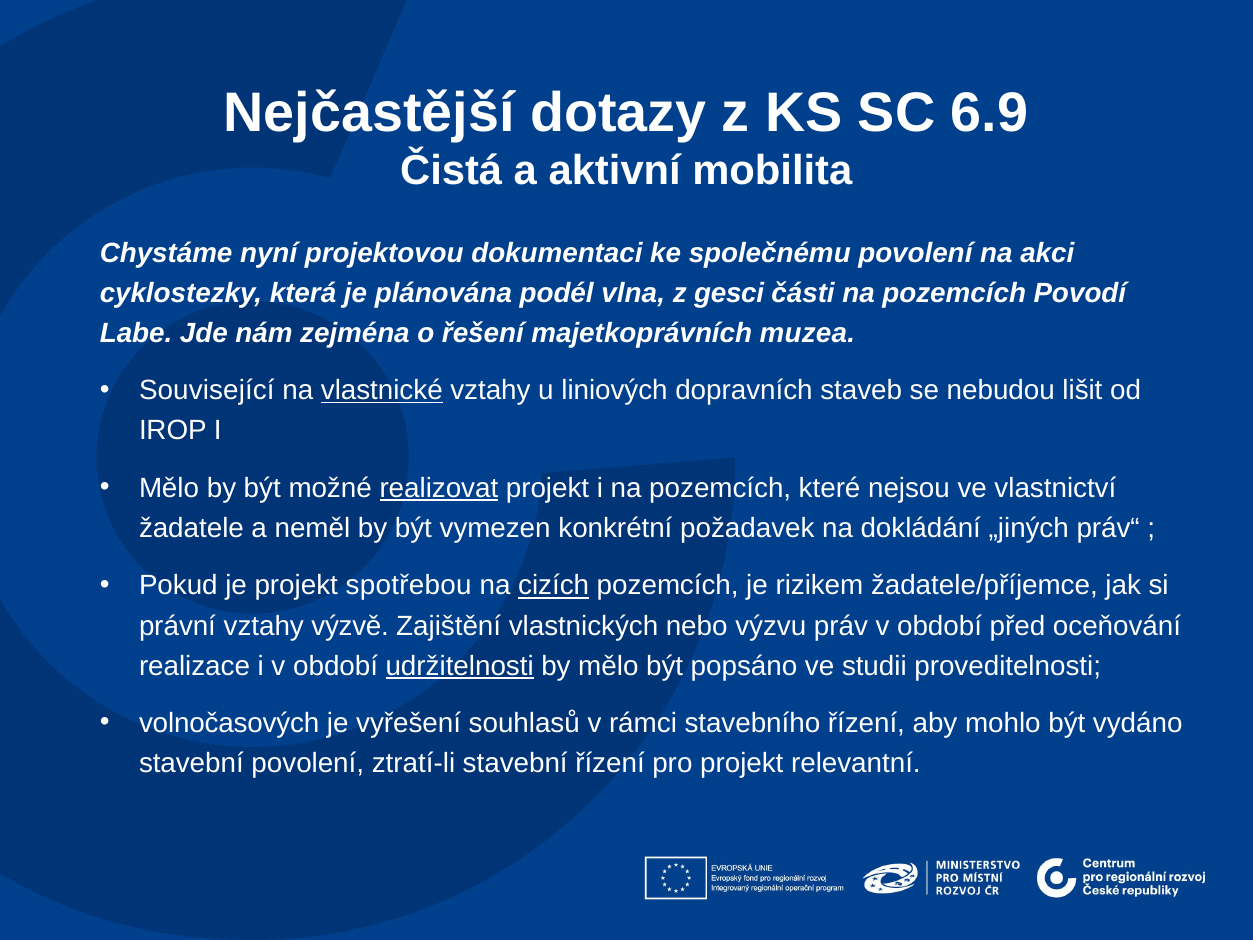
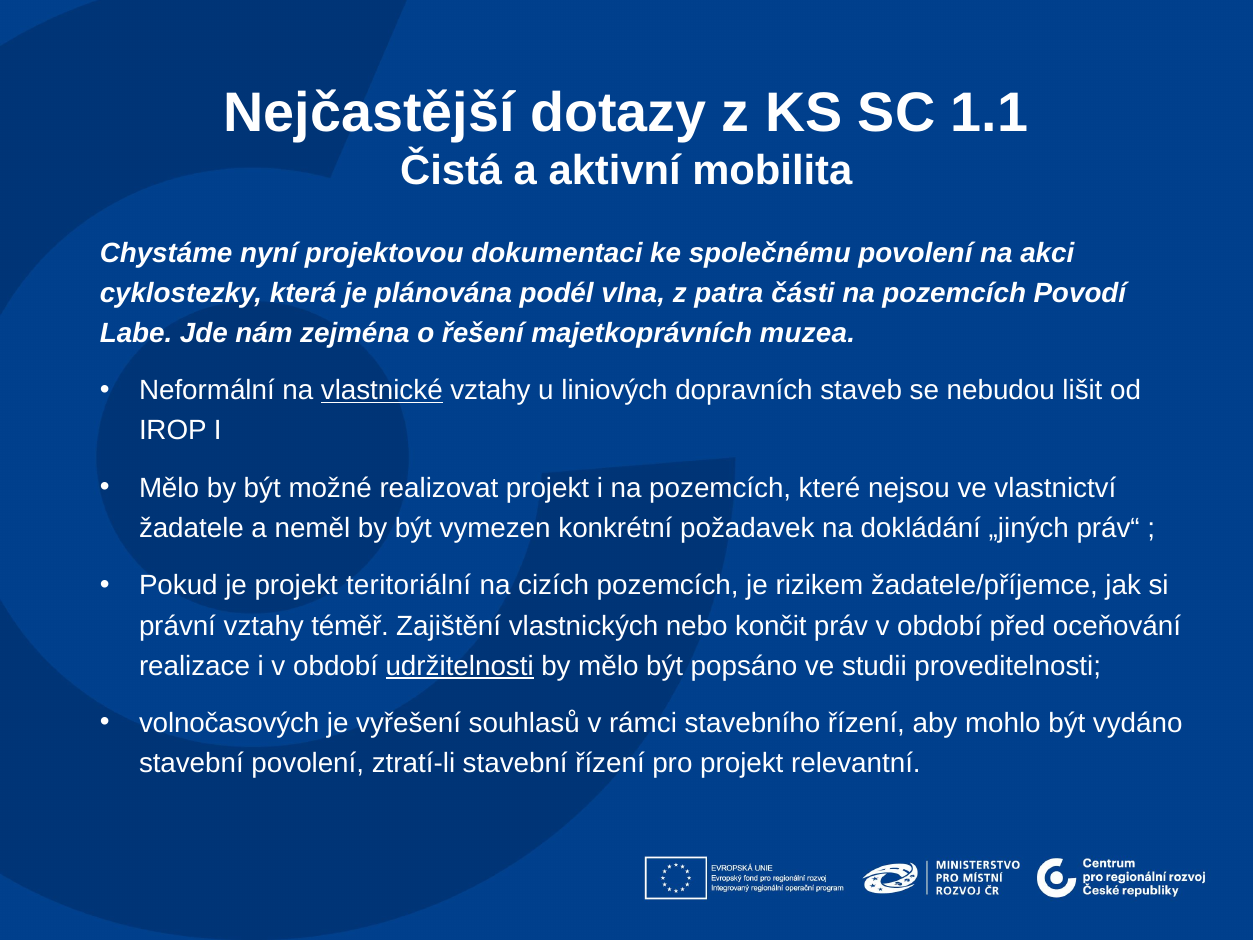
6.9: 6.9 -> 1.1
gesci: gesci -> patra
Související: Související -> Neformální
realizovat underline: present -> none
spotřebou: spotřebou -> teritoriální
cizích underline: present -> none
výzvě: výzvě -> téměř
výzvu: výzvu -> končit
